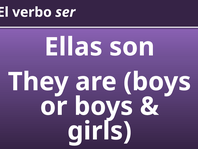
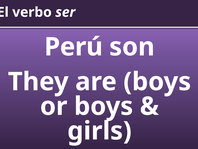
Ellas: Ellas -> Perú
